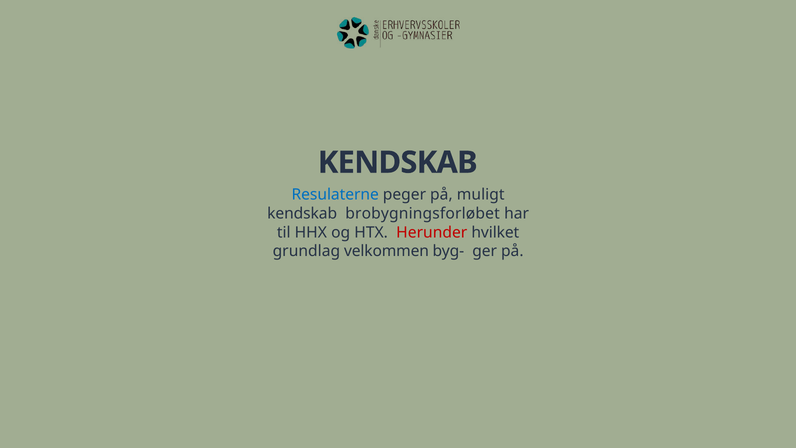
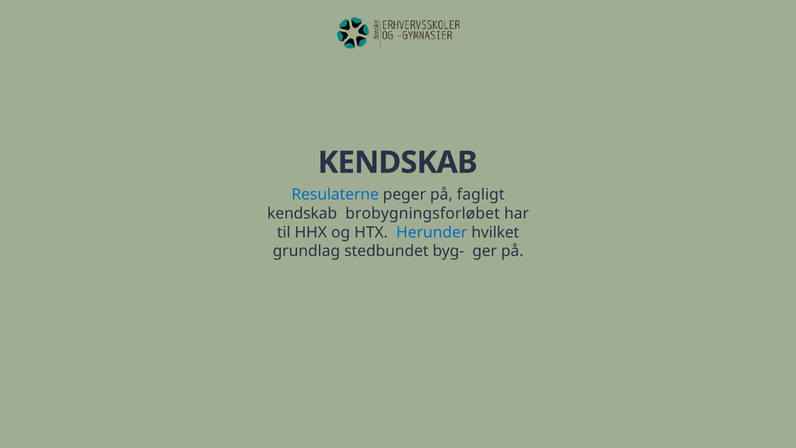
muligt: muligt -> fagligt
Herunder colour: red -> blue
velkommen: velkommen -> stedbundet
